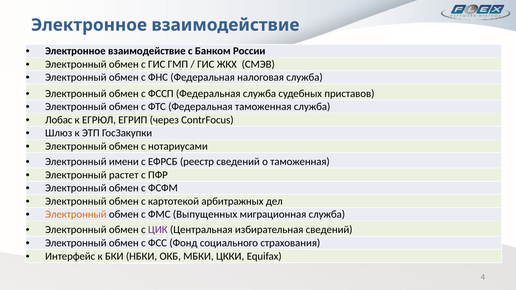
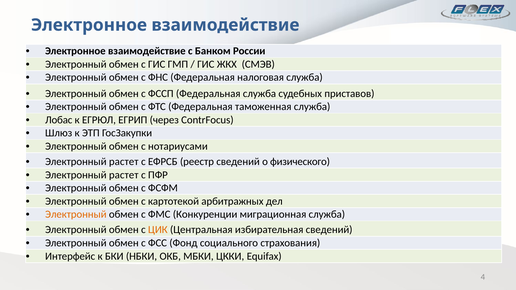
имени at (124, 162): имени -> растет
о таможенная: таможенная -> физического
Выпущенных: Выпущенных -> Конкуренции
ЦИК colour: purple -> orange
